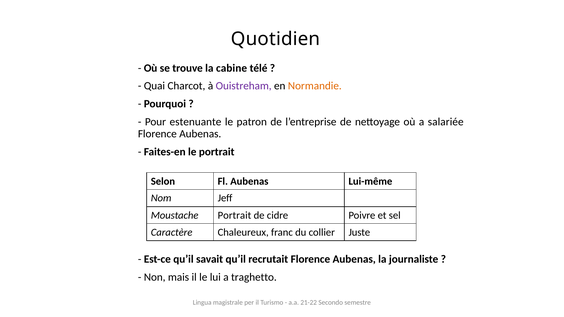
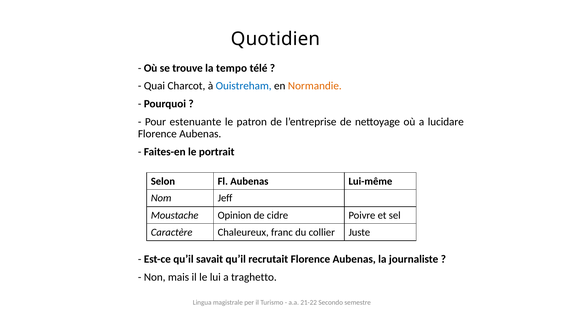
cabine: cabine -> tempo
Ouistreham colour: purple -> blue
salariée: salariée -> lucidare
Moustache Portrait: Portrait -> Opinion
